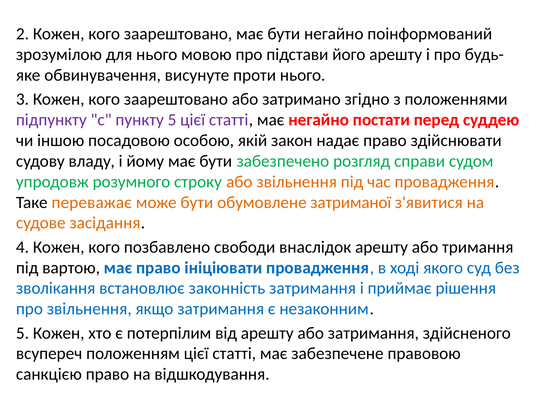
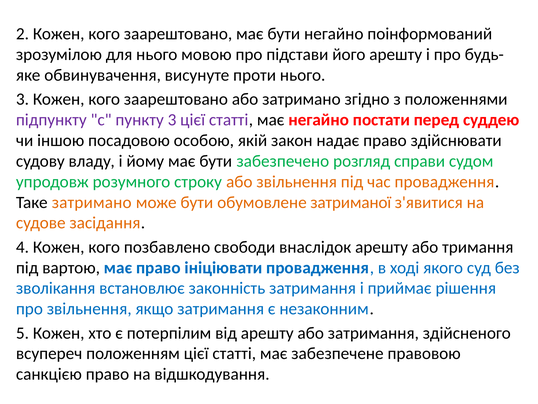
пункту 5: 5 -> 3
Таке переважає: переважає -> затримано
